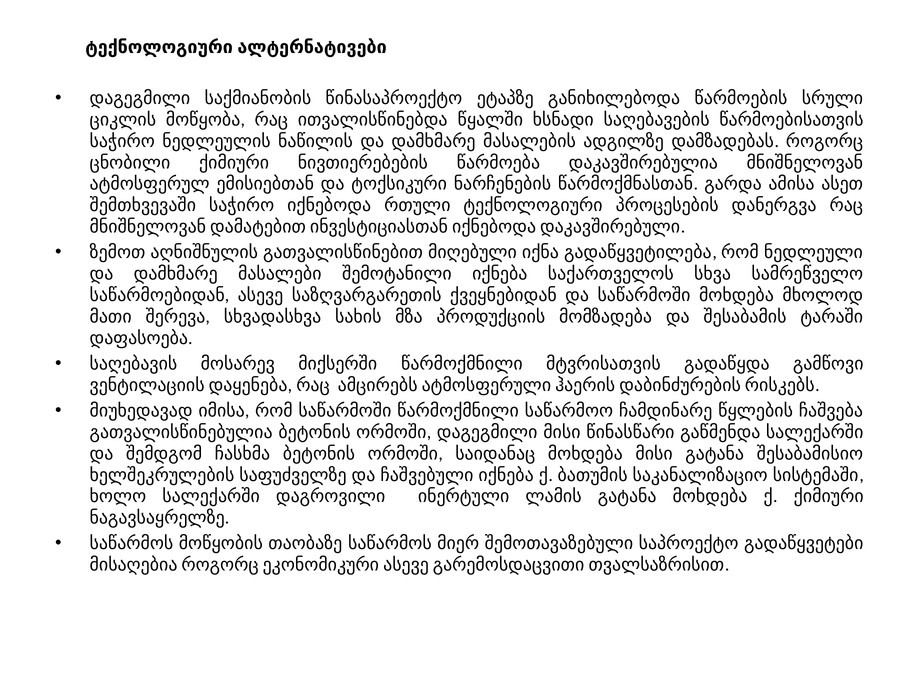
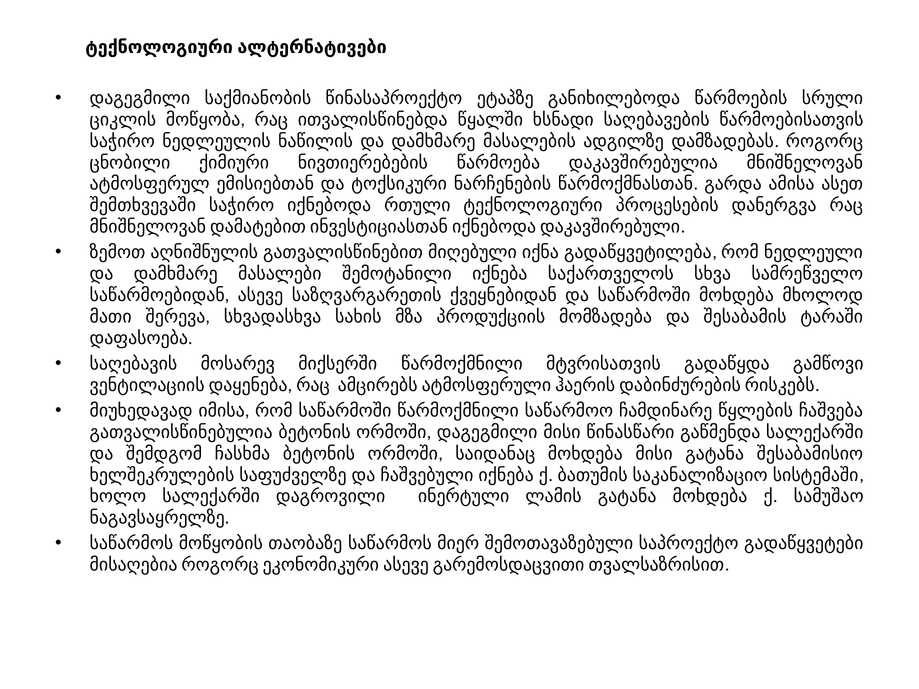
ქ ქიმიური: ქიმიური -> სამუშაო
